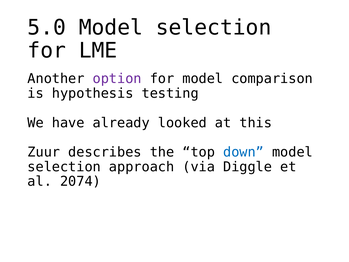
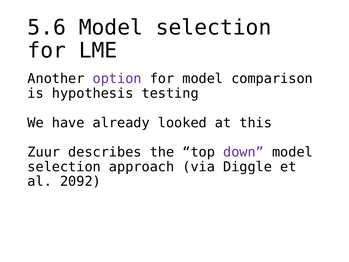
5.0: 5.0 -> 5.6
down colour: blue -> purple
2074: 2074 -> 2092
